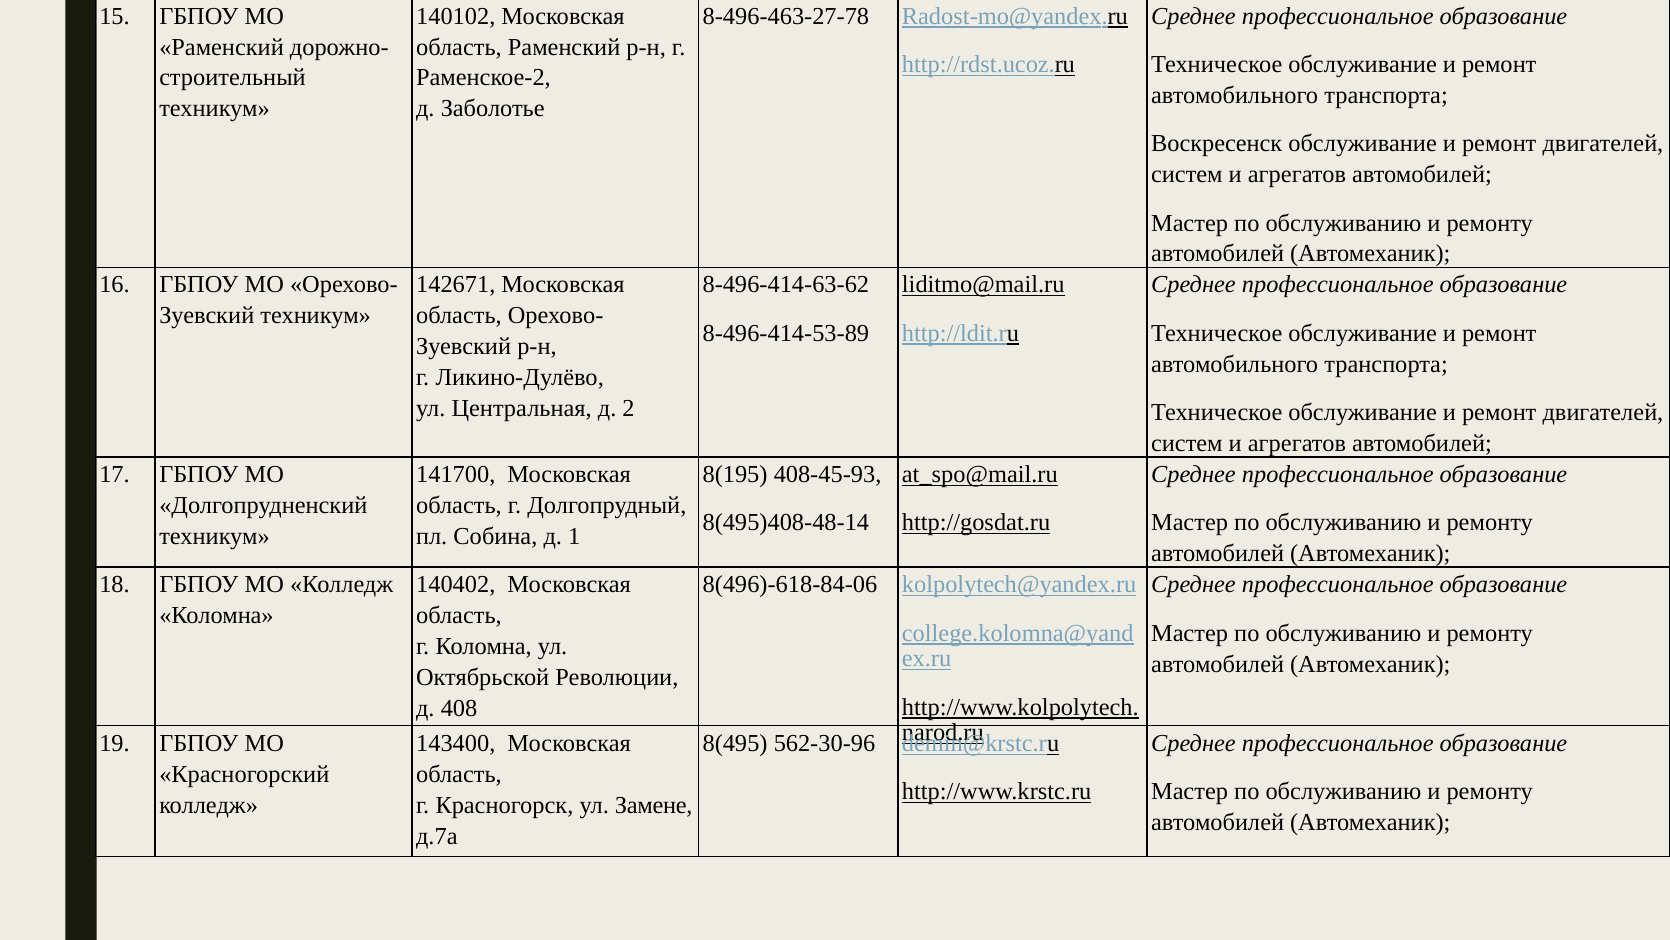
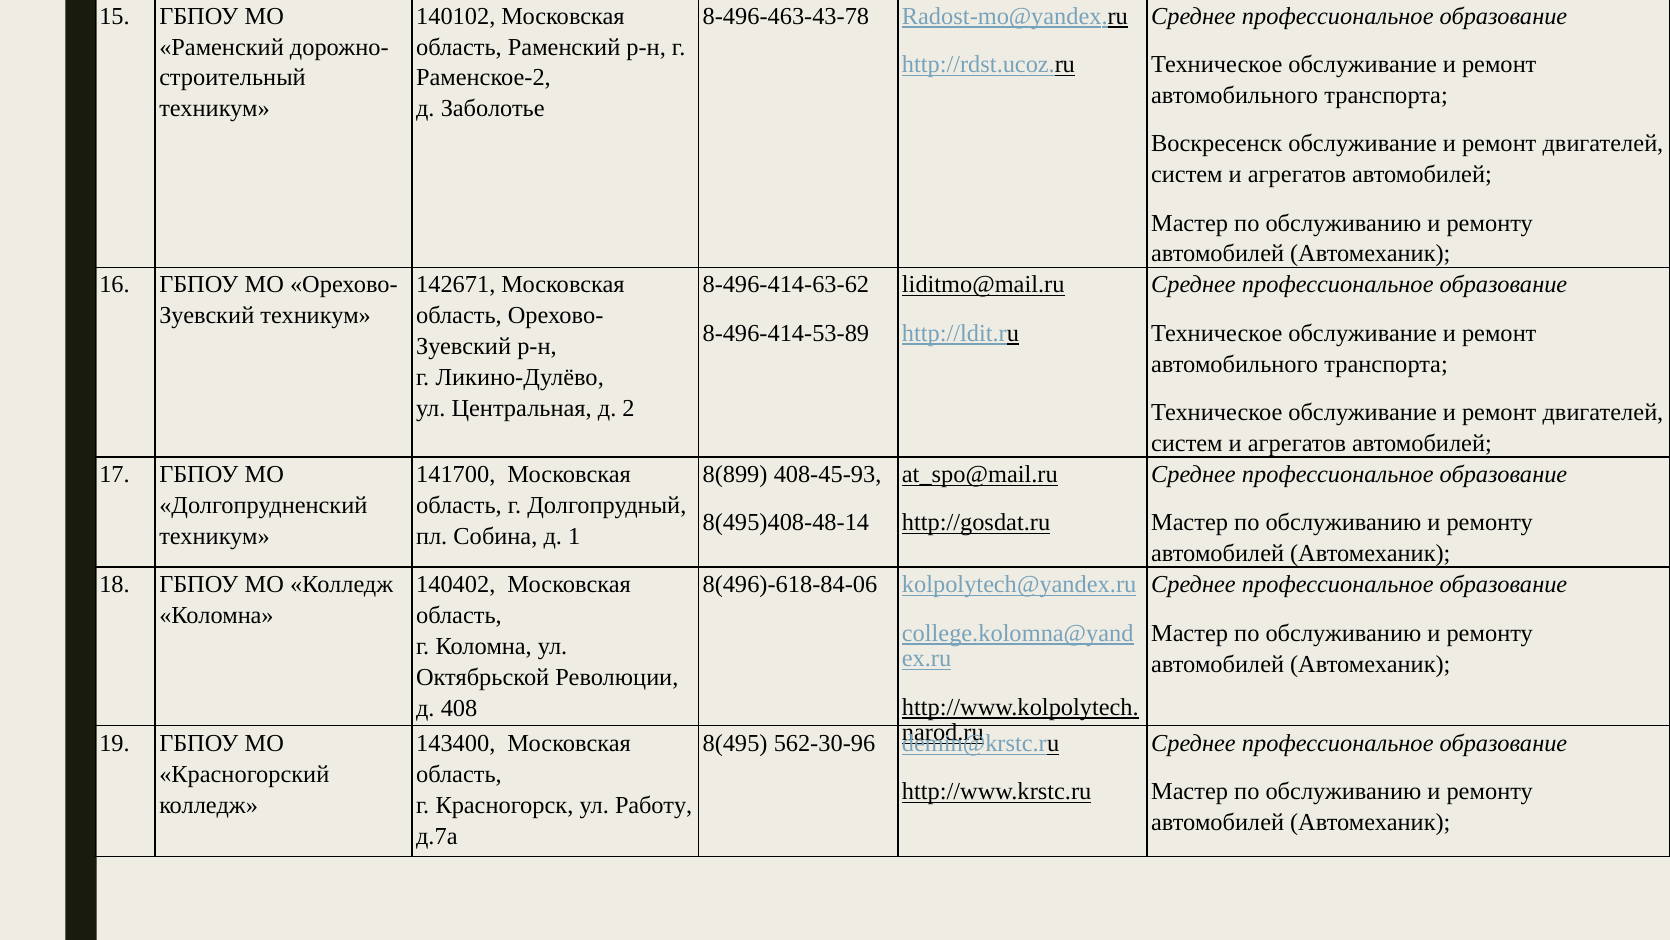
8-496-463-27-78: 8-496-463-27-78 -> 8-496-463-43-78
8(195: 8(195 -> 8(899
Замене: Замене -> Работу
